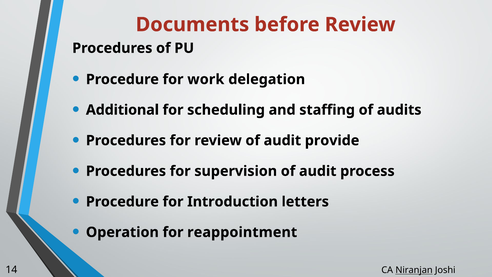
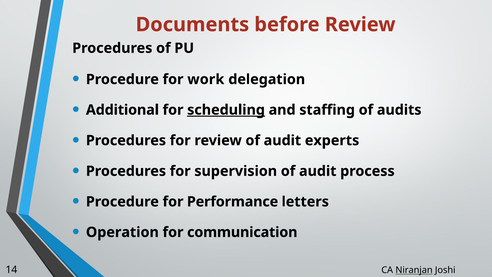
scheduling underline: none -> present
provide: provide -> experts
Introduction: Introduction -> Performance
reappointment: reappointment -> communication
